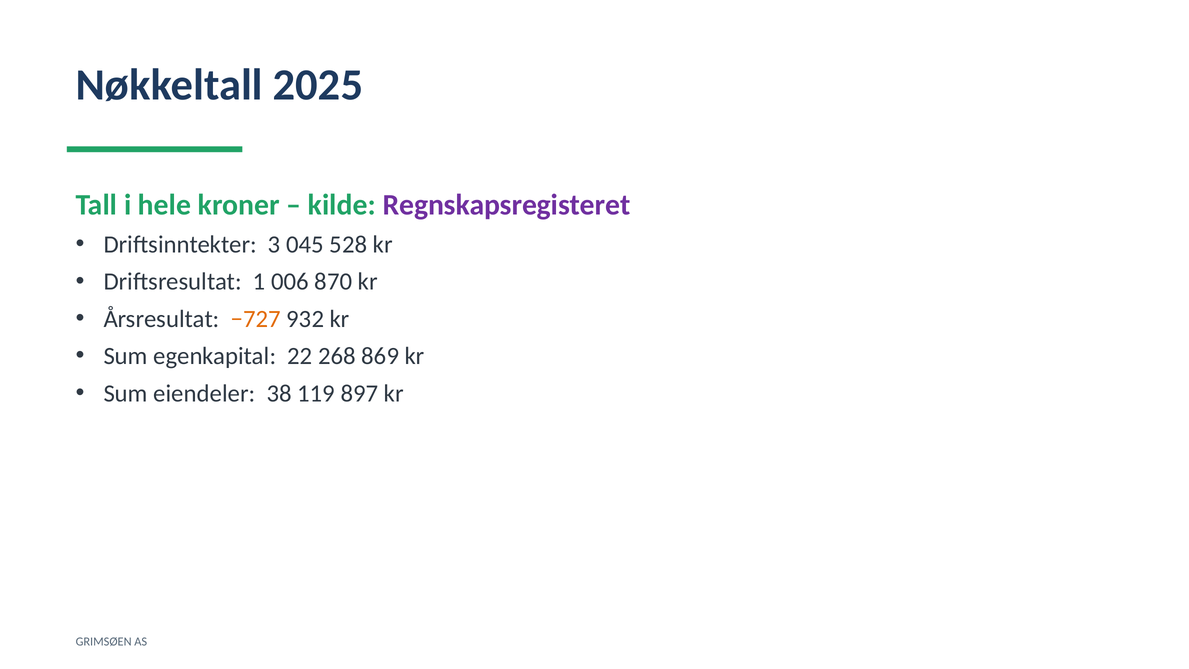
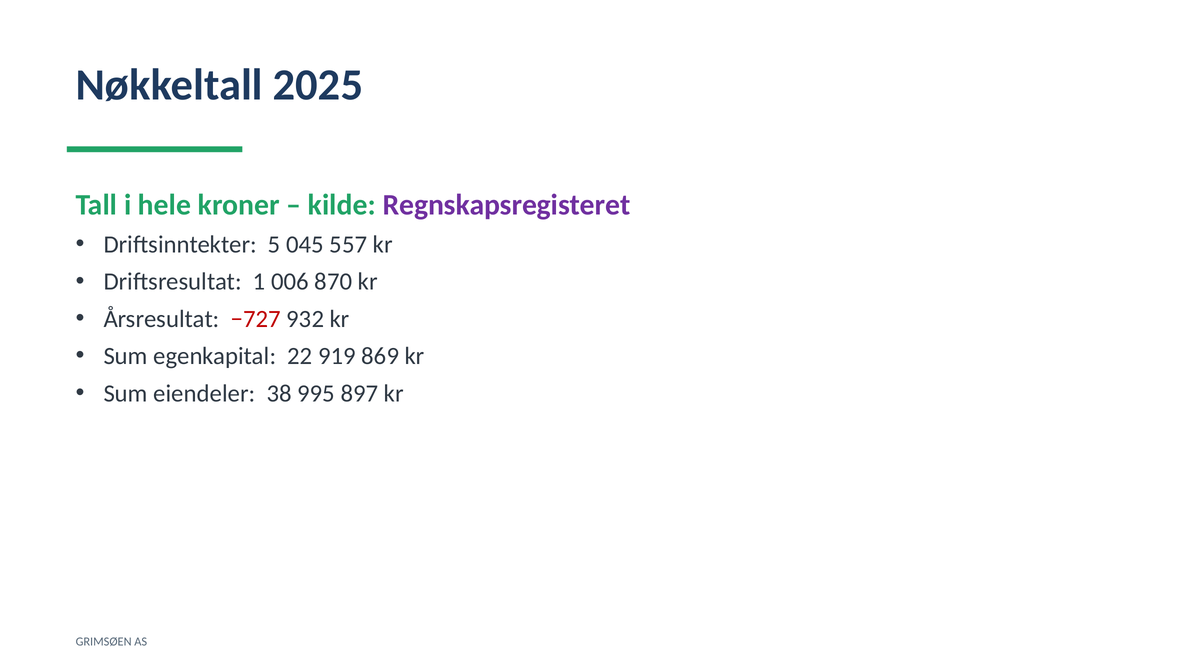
3: 3 -> 5
528: 528 -> 557
−727 colour: orange -> red
268: 268 -> 919
119: 119 -> 995
